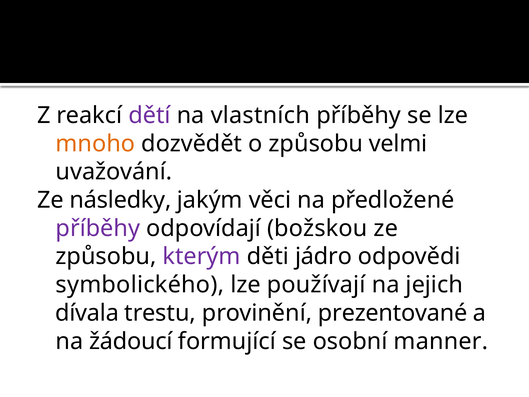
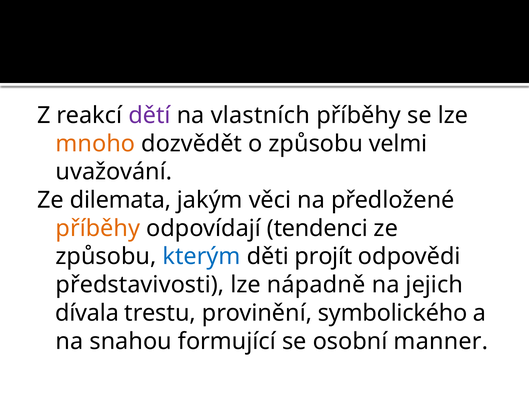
následky: následky -> dilemata
příběhy at (98, 228) colour: purple -> orange
božskou: božskou -> tendenci
kterým colour: purple -> blue
jádro: jádro -> projít
symbolického: symbolického -> představivosti
používají: používají -> nápadně
prezentované: prezentované -> symbolického
žádoucí: žádoucí -> snahou
